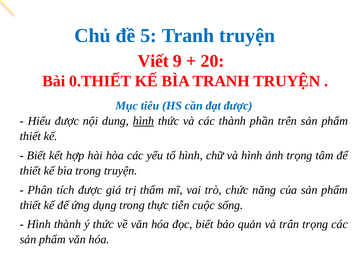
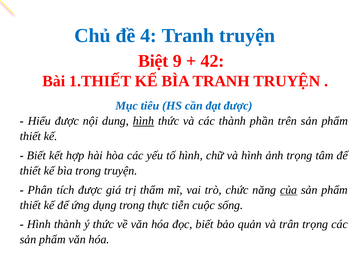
5: 5 -> 4
Viết: Viết -> Biệt
20: 20 -> 42
0.THIẾT: 0.THIẾT -> 1.THIẾT
của underline: none -> present
